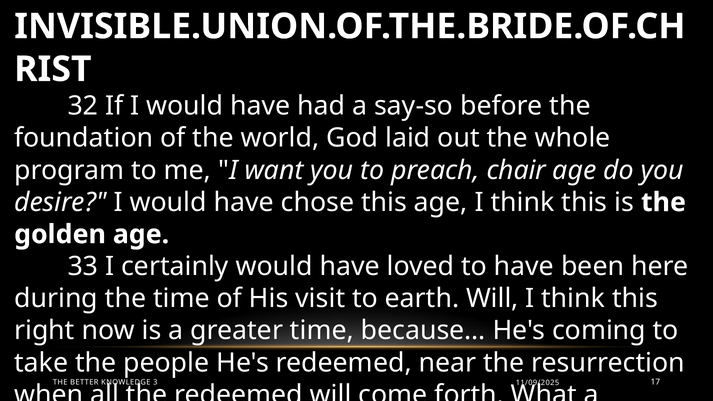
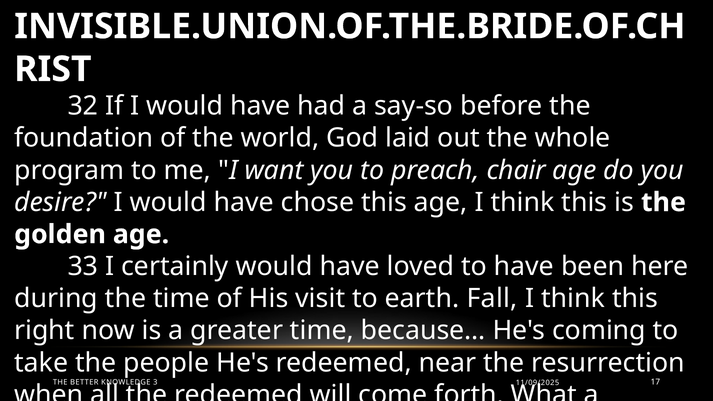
earth Will: Will -> Fall
